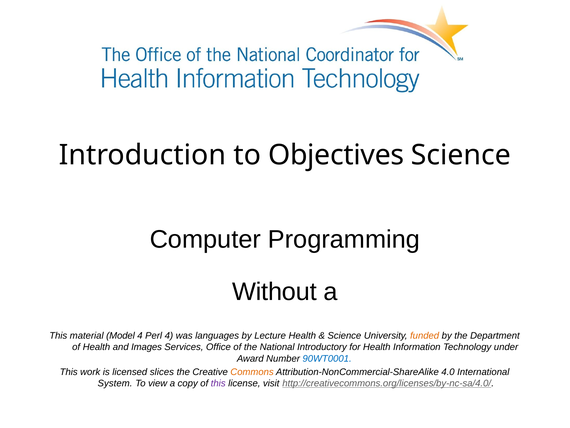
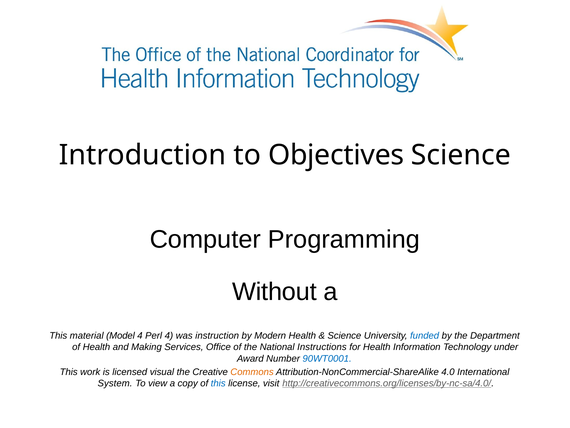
languages: languages -> instruction
Lecture: Lecture -> Modern
funded colour: orange -> blue
Images: Images -> Making
Introductory: Introductory -> Instructions
slices: slices -> visual
this at (218, 383) colour: purple -> blue
